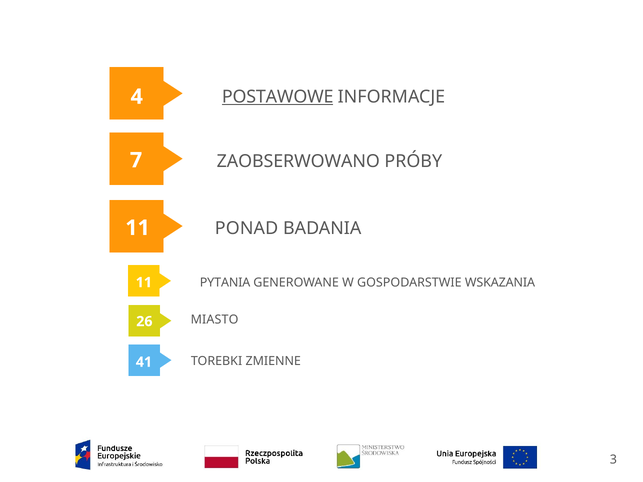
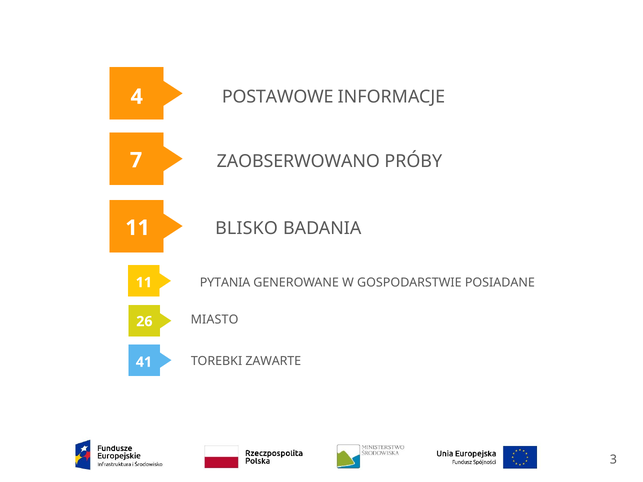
POSTAWOWE underline: present -> none
PONAD: PONAD -> BLISKO
WSKAZANIA: WSKAZANIA -> POSIADANE
ZMIENNE: ZMIENNE -> ZAWARTE
